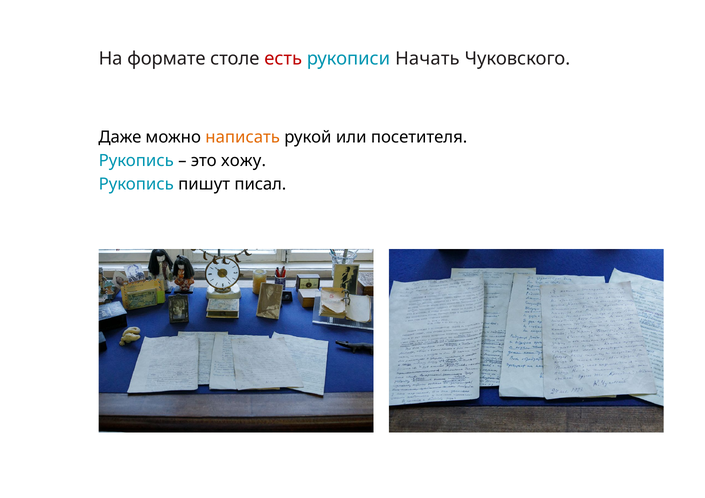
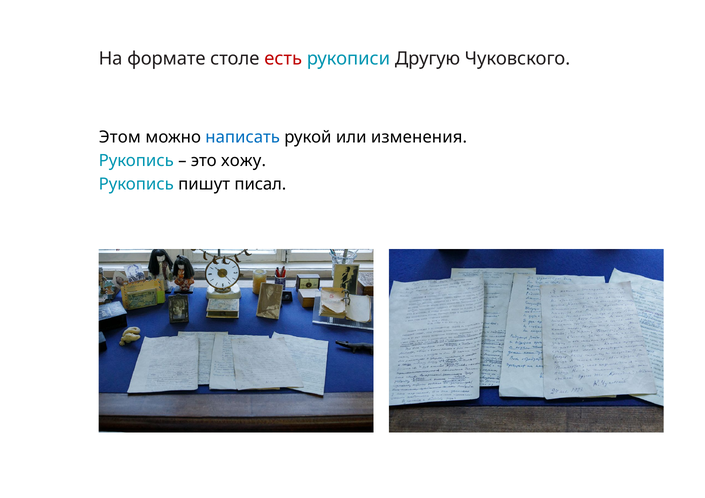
Начать: Начать -> Другую
Даже: Даже -> Этом
написать colour: orange -> blue
посетителя: посетителя -> изменения
